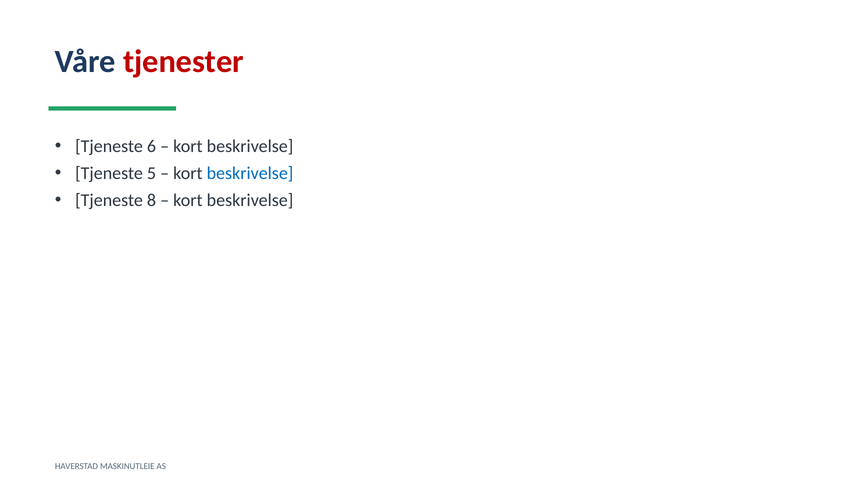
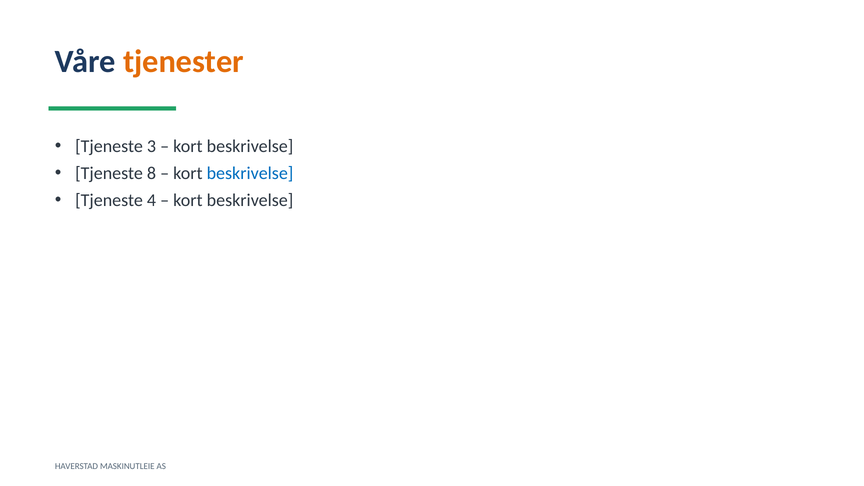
tjenester colour: red -> orange
6: 6 -> 3
5: 5 -> 8
8: 8 -> 4
